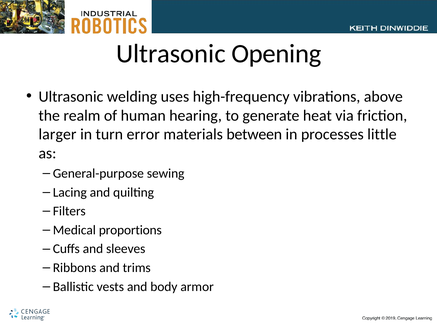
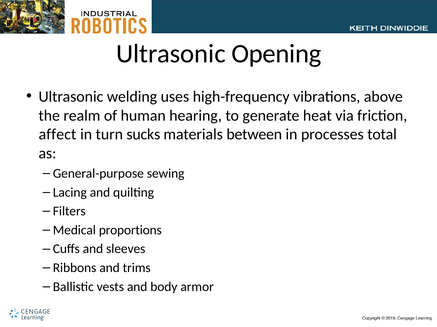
larger: larger -> affect
error: error -> sucks
little: little -> total
